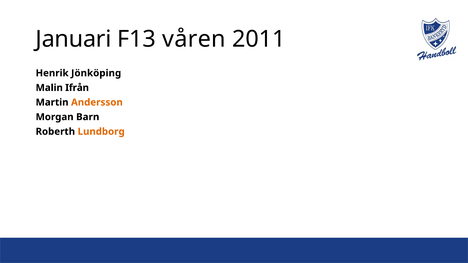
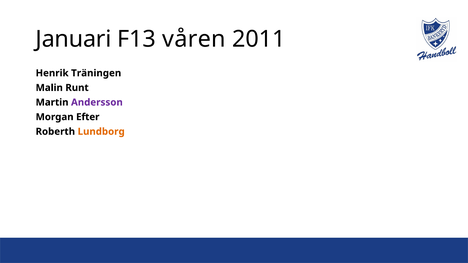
Jönköping: Jönköping -> Träningen
Ifrån: Ifrån -> Runt
Andersson colour: orange -> purple
Barn: Barn -> Efter
